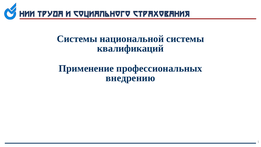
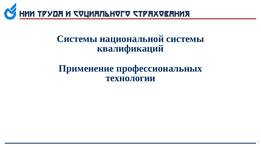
внедрению: внедрению -> технологии
